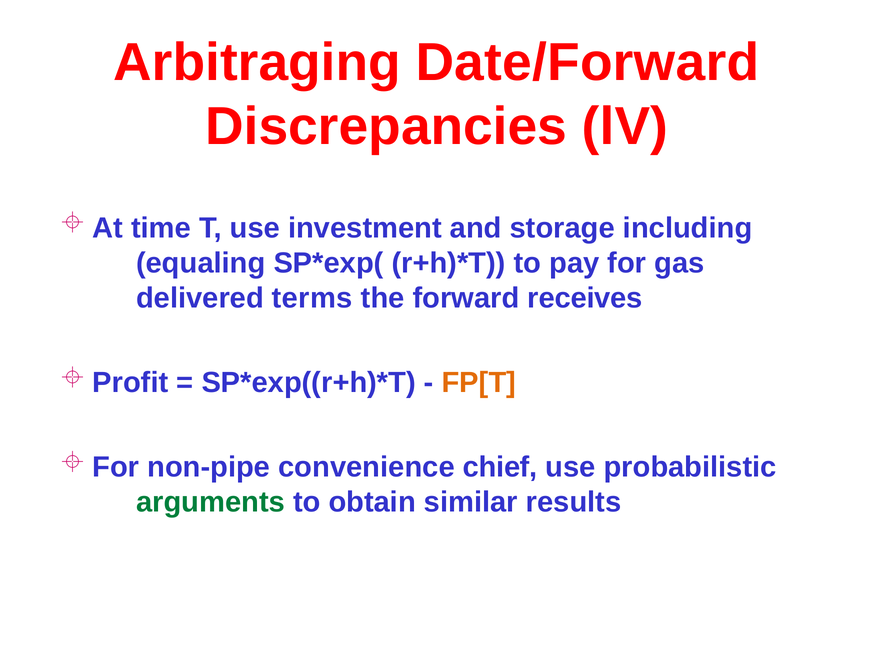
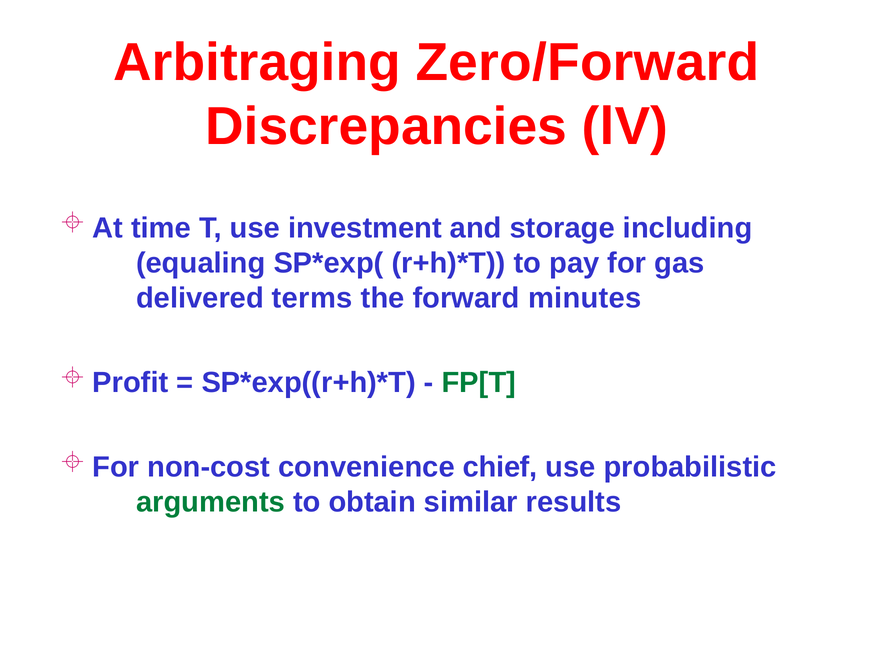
Date/Forward: Date/Forward -> Zero/Forward
receives: receives -> minutes
FP[T colour: orange -> green
non-pipe: non-pipe -> non-cost
